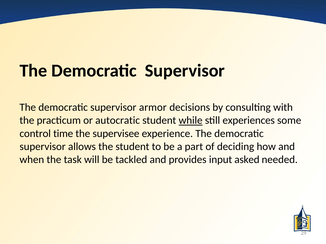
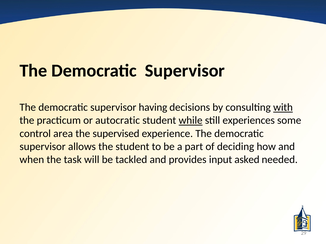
armor: armor -> having
with underline: none -> present
time: time -> area
supervisee: supervisee -> supervised
